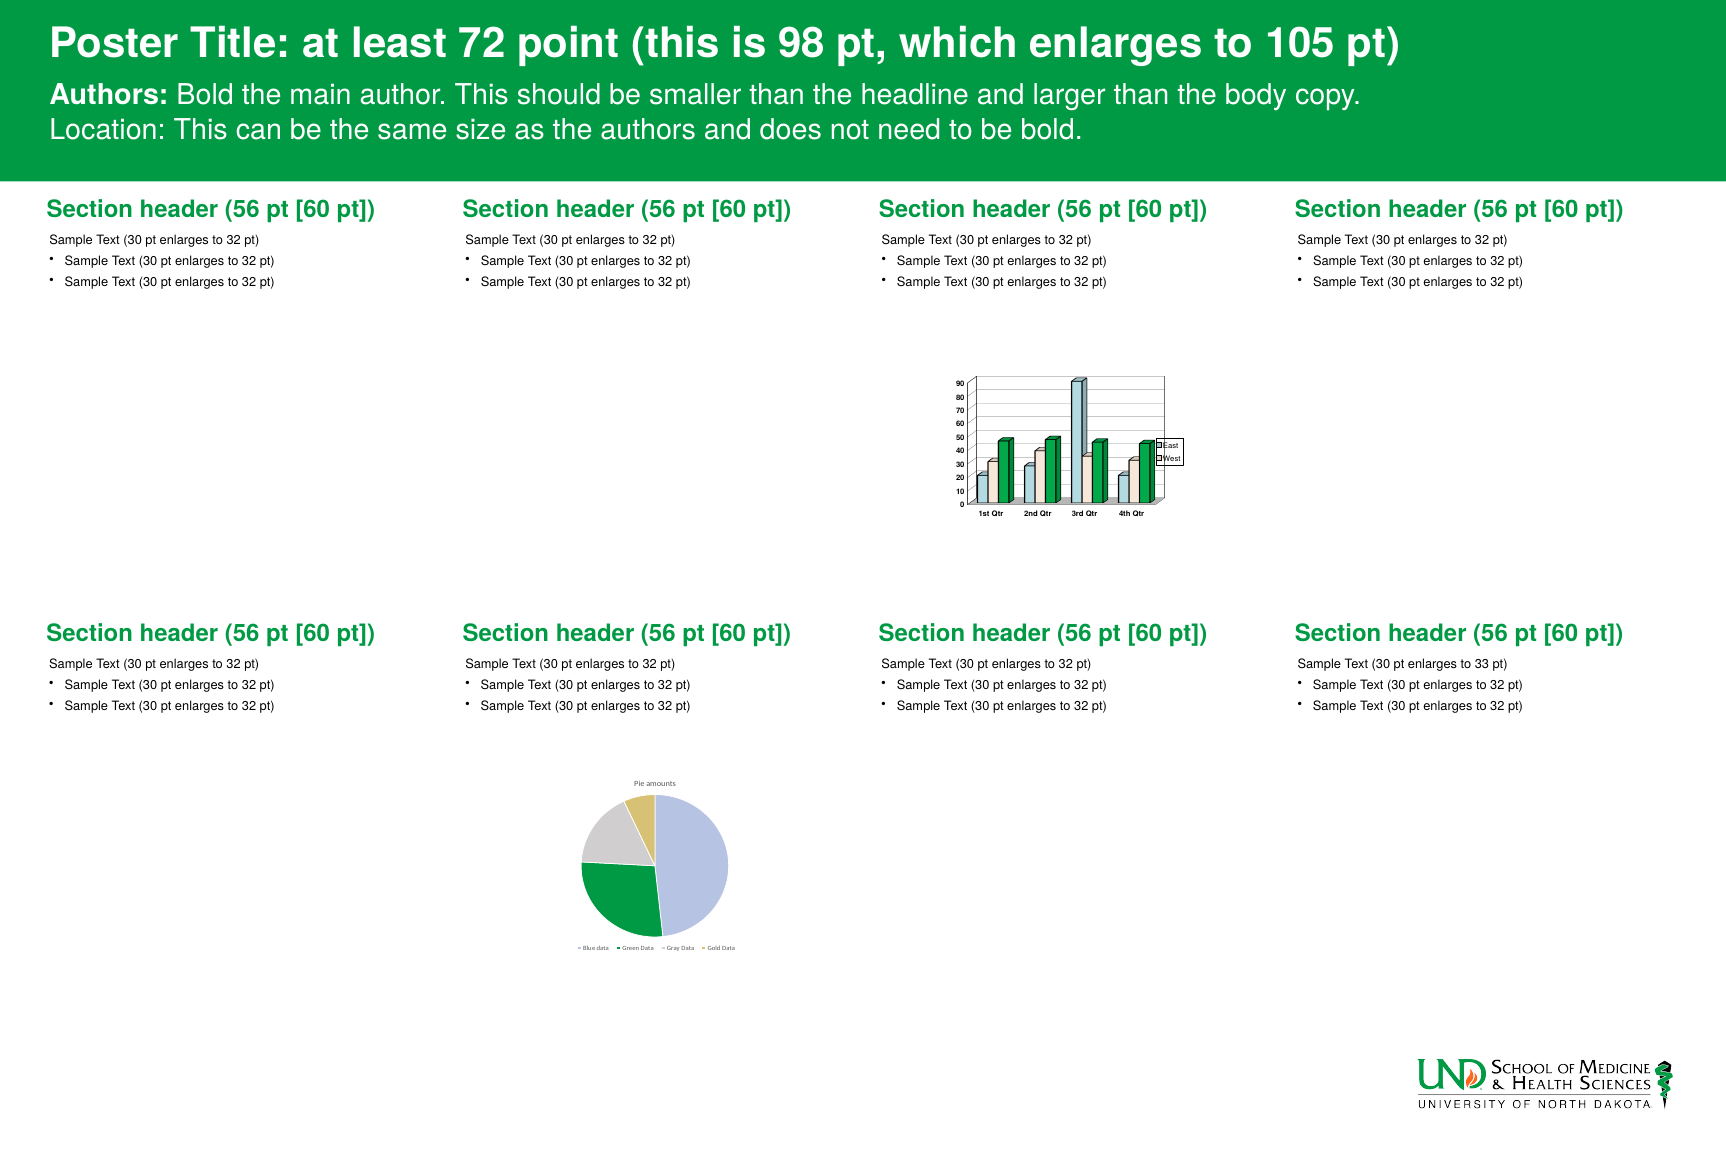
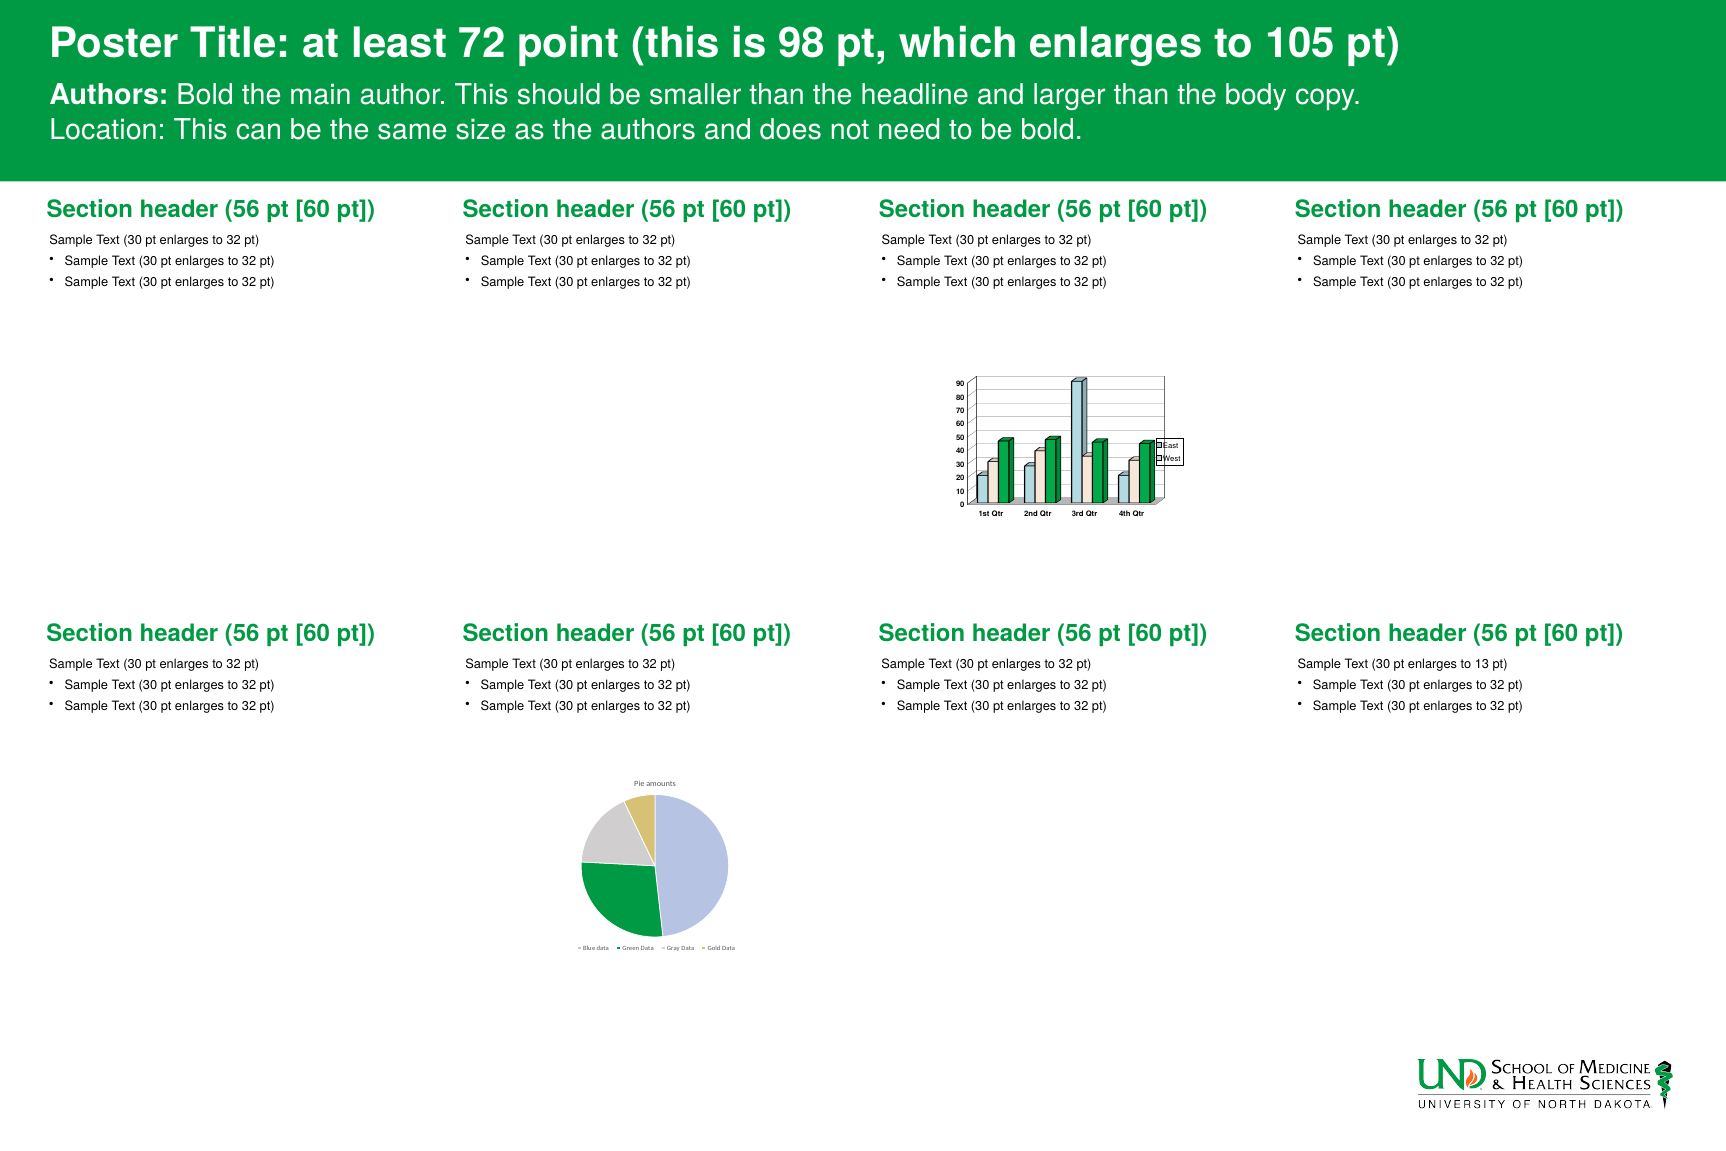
33: 33 -> 13
